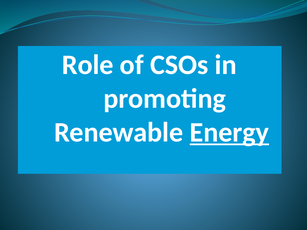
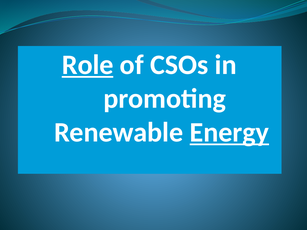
Role underline: none -> present
